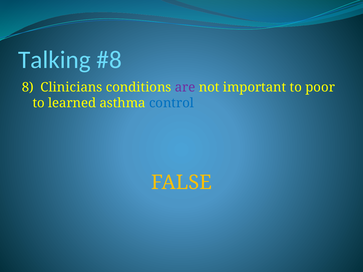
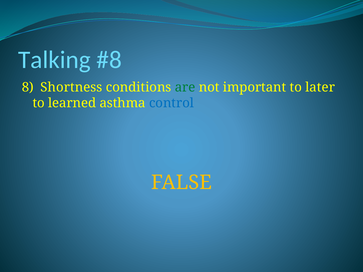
Clinicians: Clinicians -> Shortness
are colour: purple -> green
poor: poor -> later
